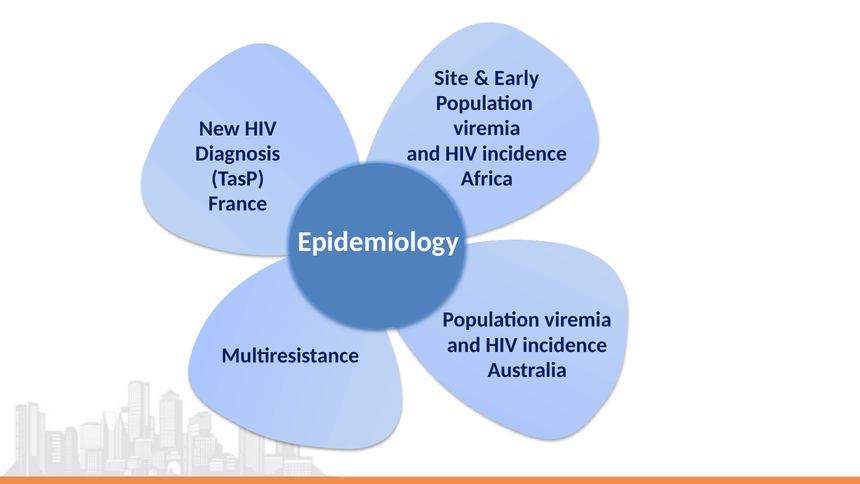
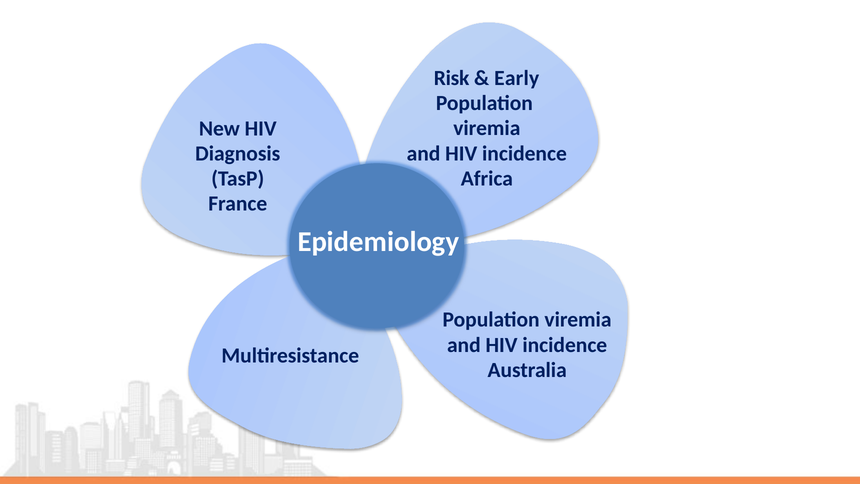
Site: Site -> Risk
